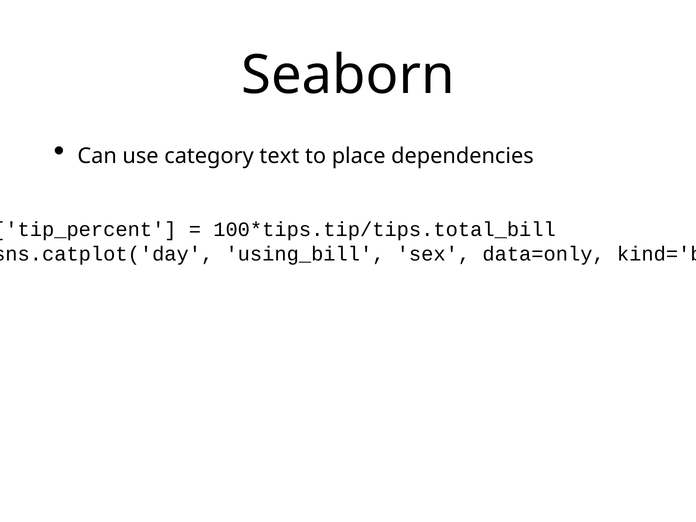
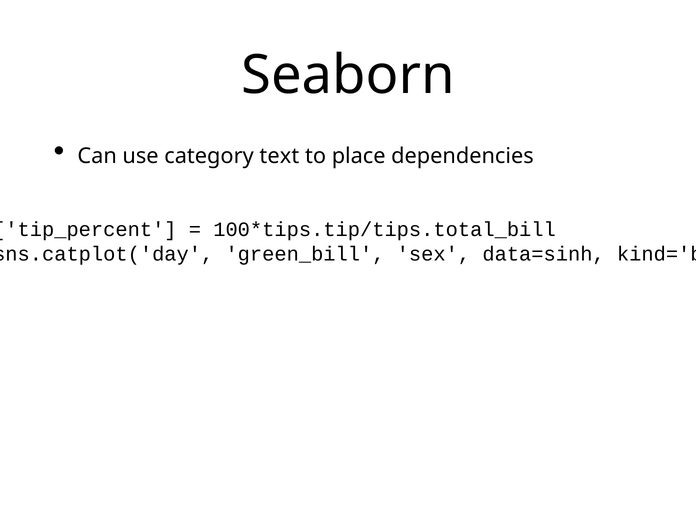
using_bill: using_bill -> green_bill
data=only: data=only -> data=sinh
